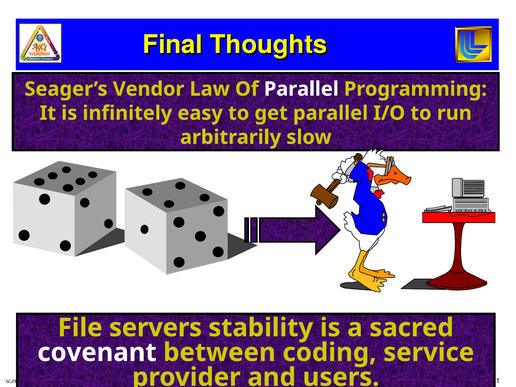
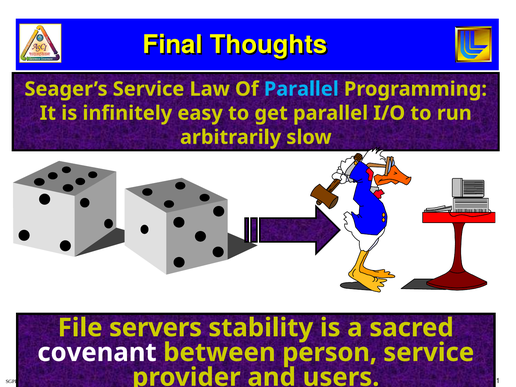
Seager’s Vendor: Vendor -> Service
Parallel at (301, 89) colour: white -> light blue
coding: coding -> person
